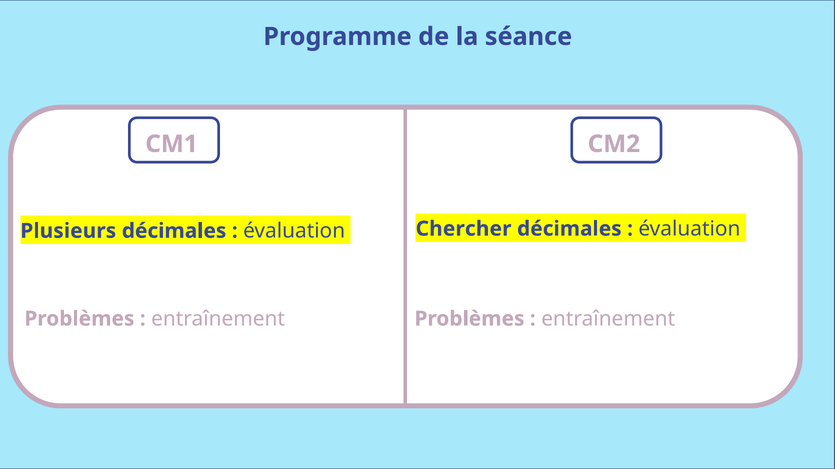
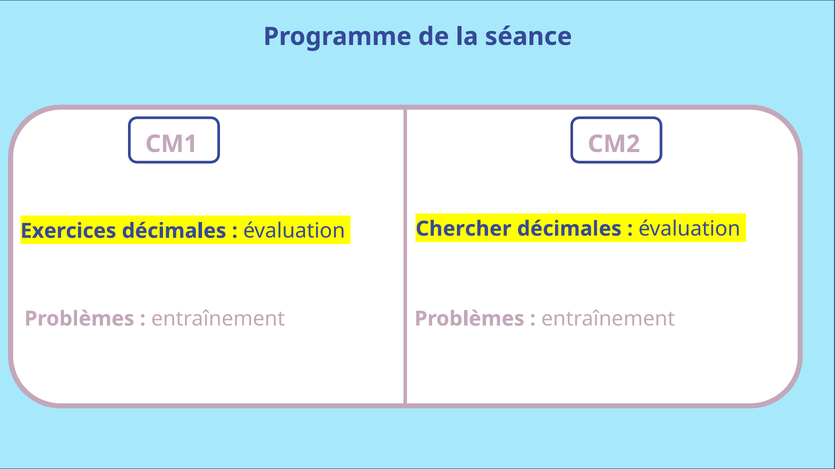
Plusieurs: Plusieurs -> Exercices
